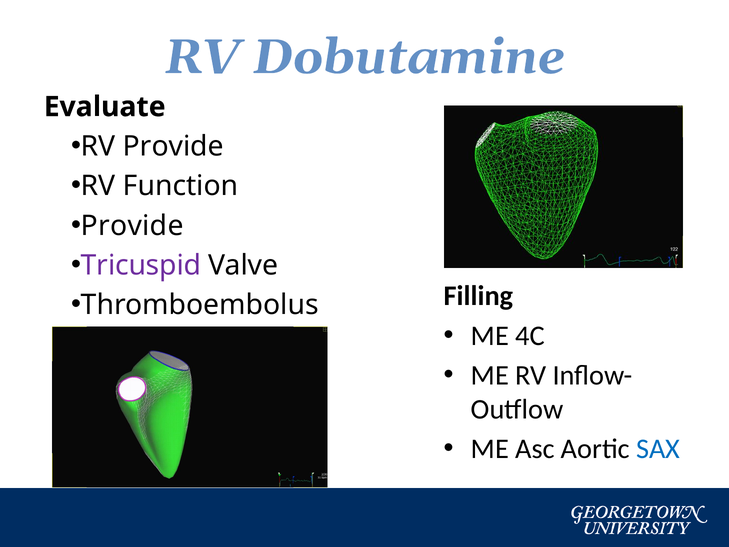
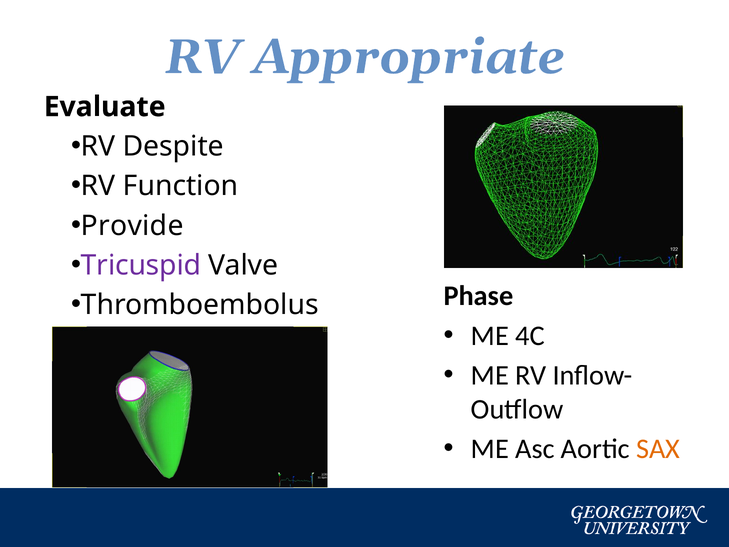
Dobutamine: Dobutamine -> Appropriate
RV Provide: Provide -> Despite
Filling: Filling -> Phase
SAX colour: blue -> orange
